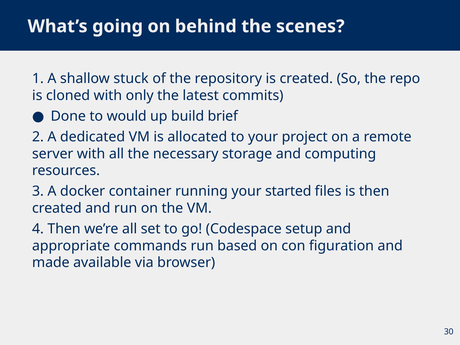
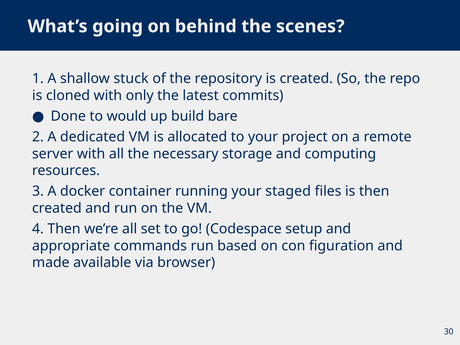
brief: brief -> bare
started: started -> staged
